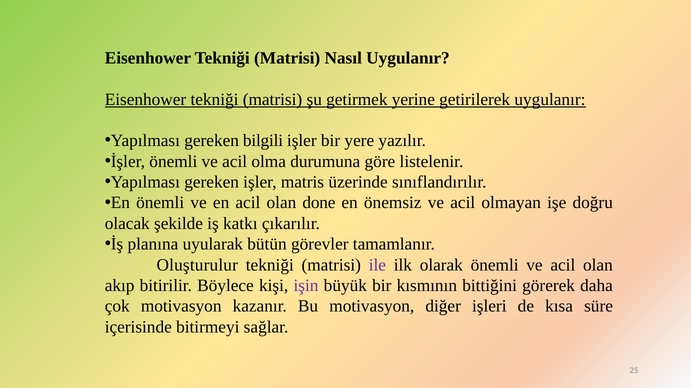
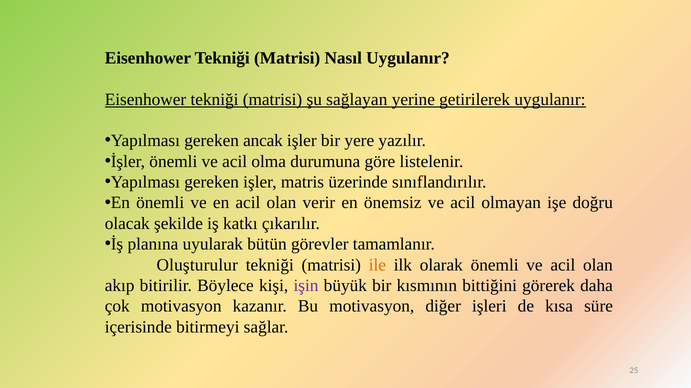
getirmek: getirmek -> sağlayan
bilgili: bilgili -> ancak
done: done -> verir
ile colour: purple -> orange
